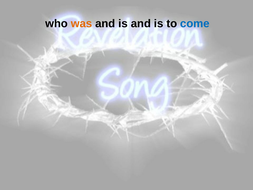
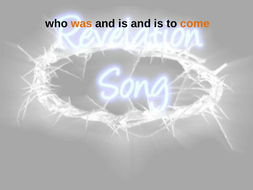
come colour: blue -> orange
